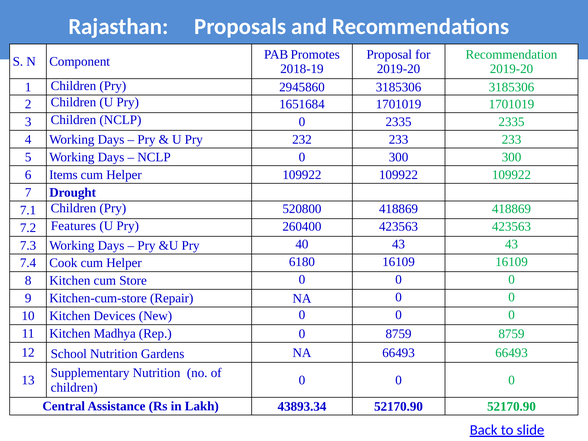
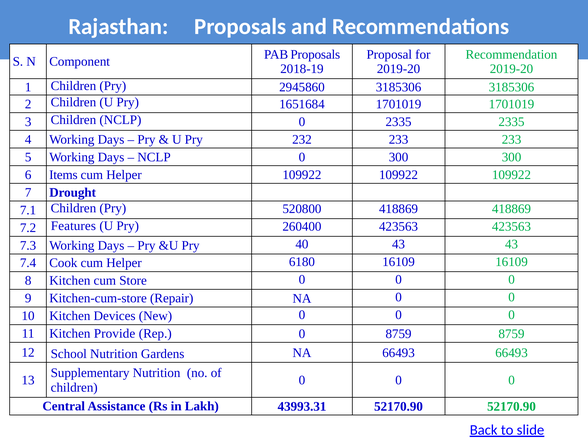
PAB Promotes: Promotes -> Proposals
Madhya: Madhya -> Provide
43893.34: 43893.34 -> 43993.31
